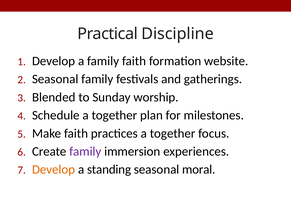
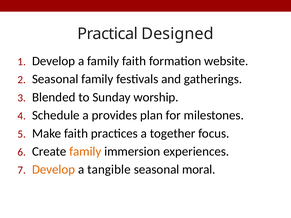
Discipline: Discipline -> Designed
Schedule a together: together -> provides
family at (85, 152) colour: purple -> orange
standing: standing -> tangible
